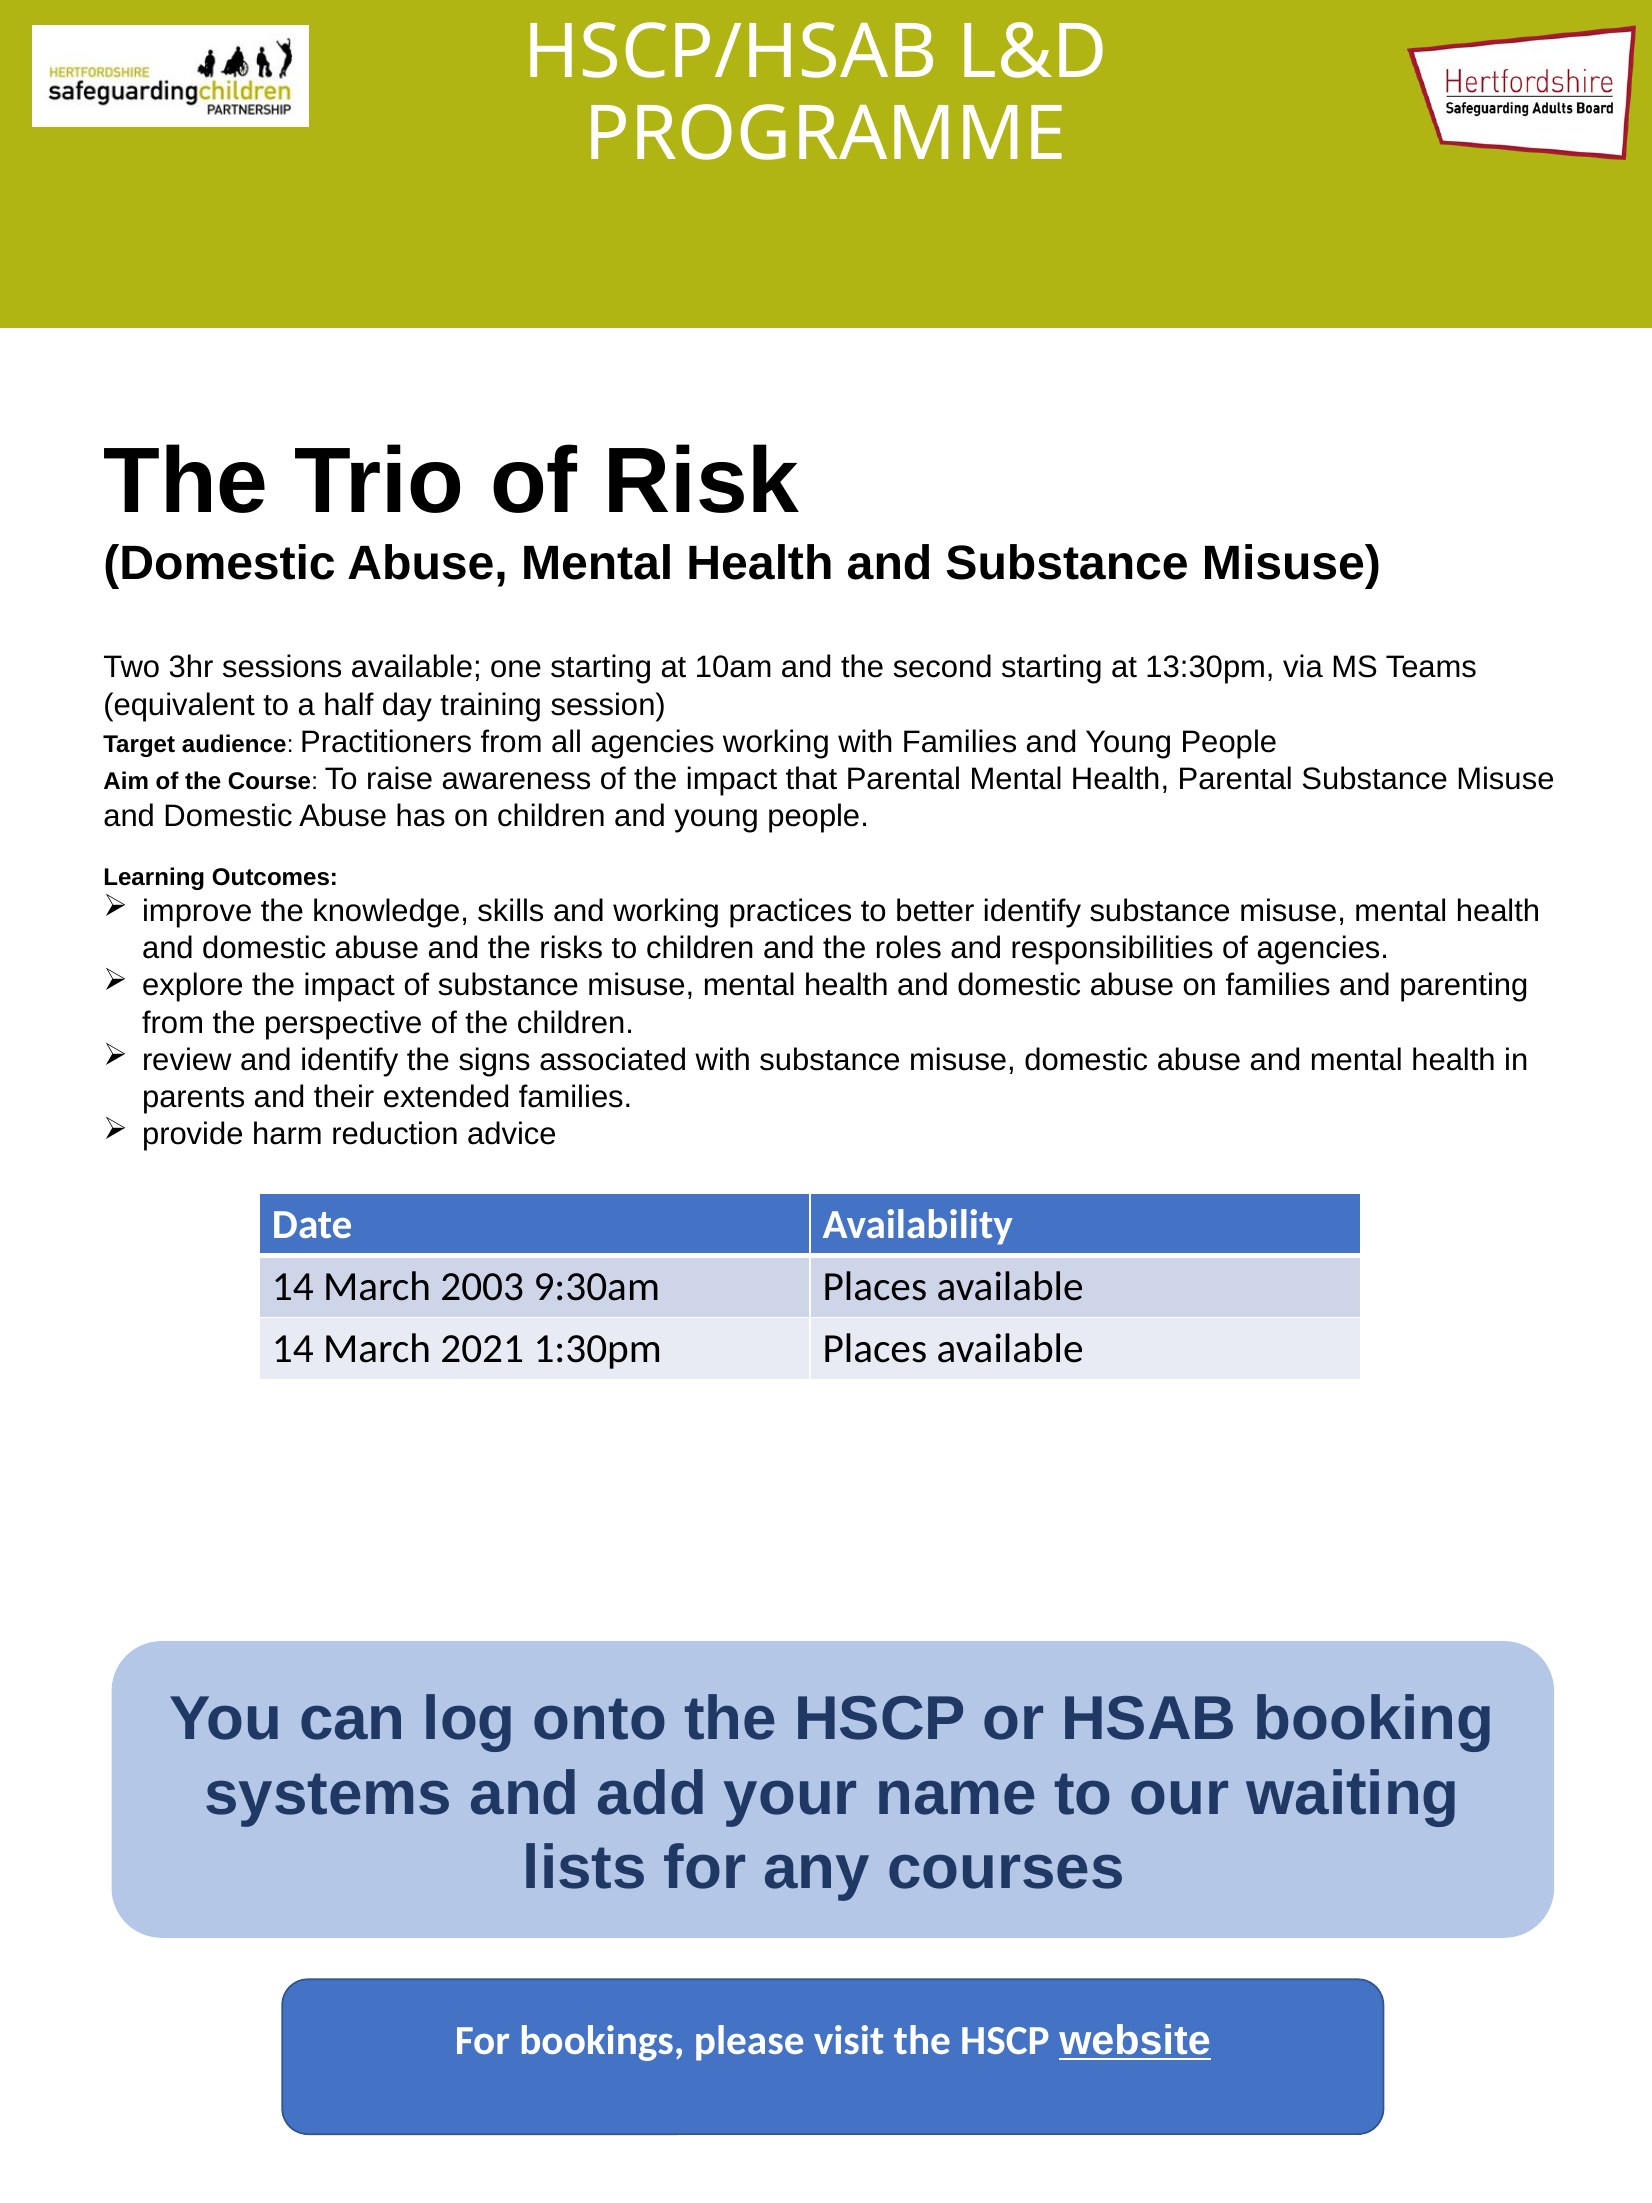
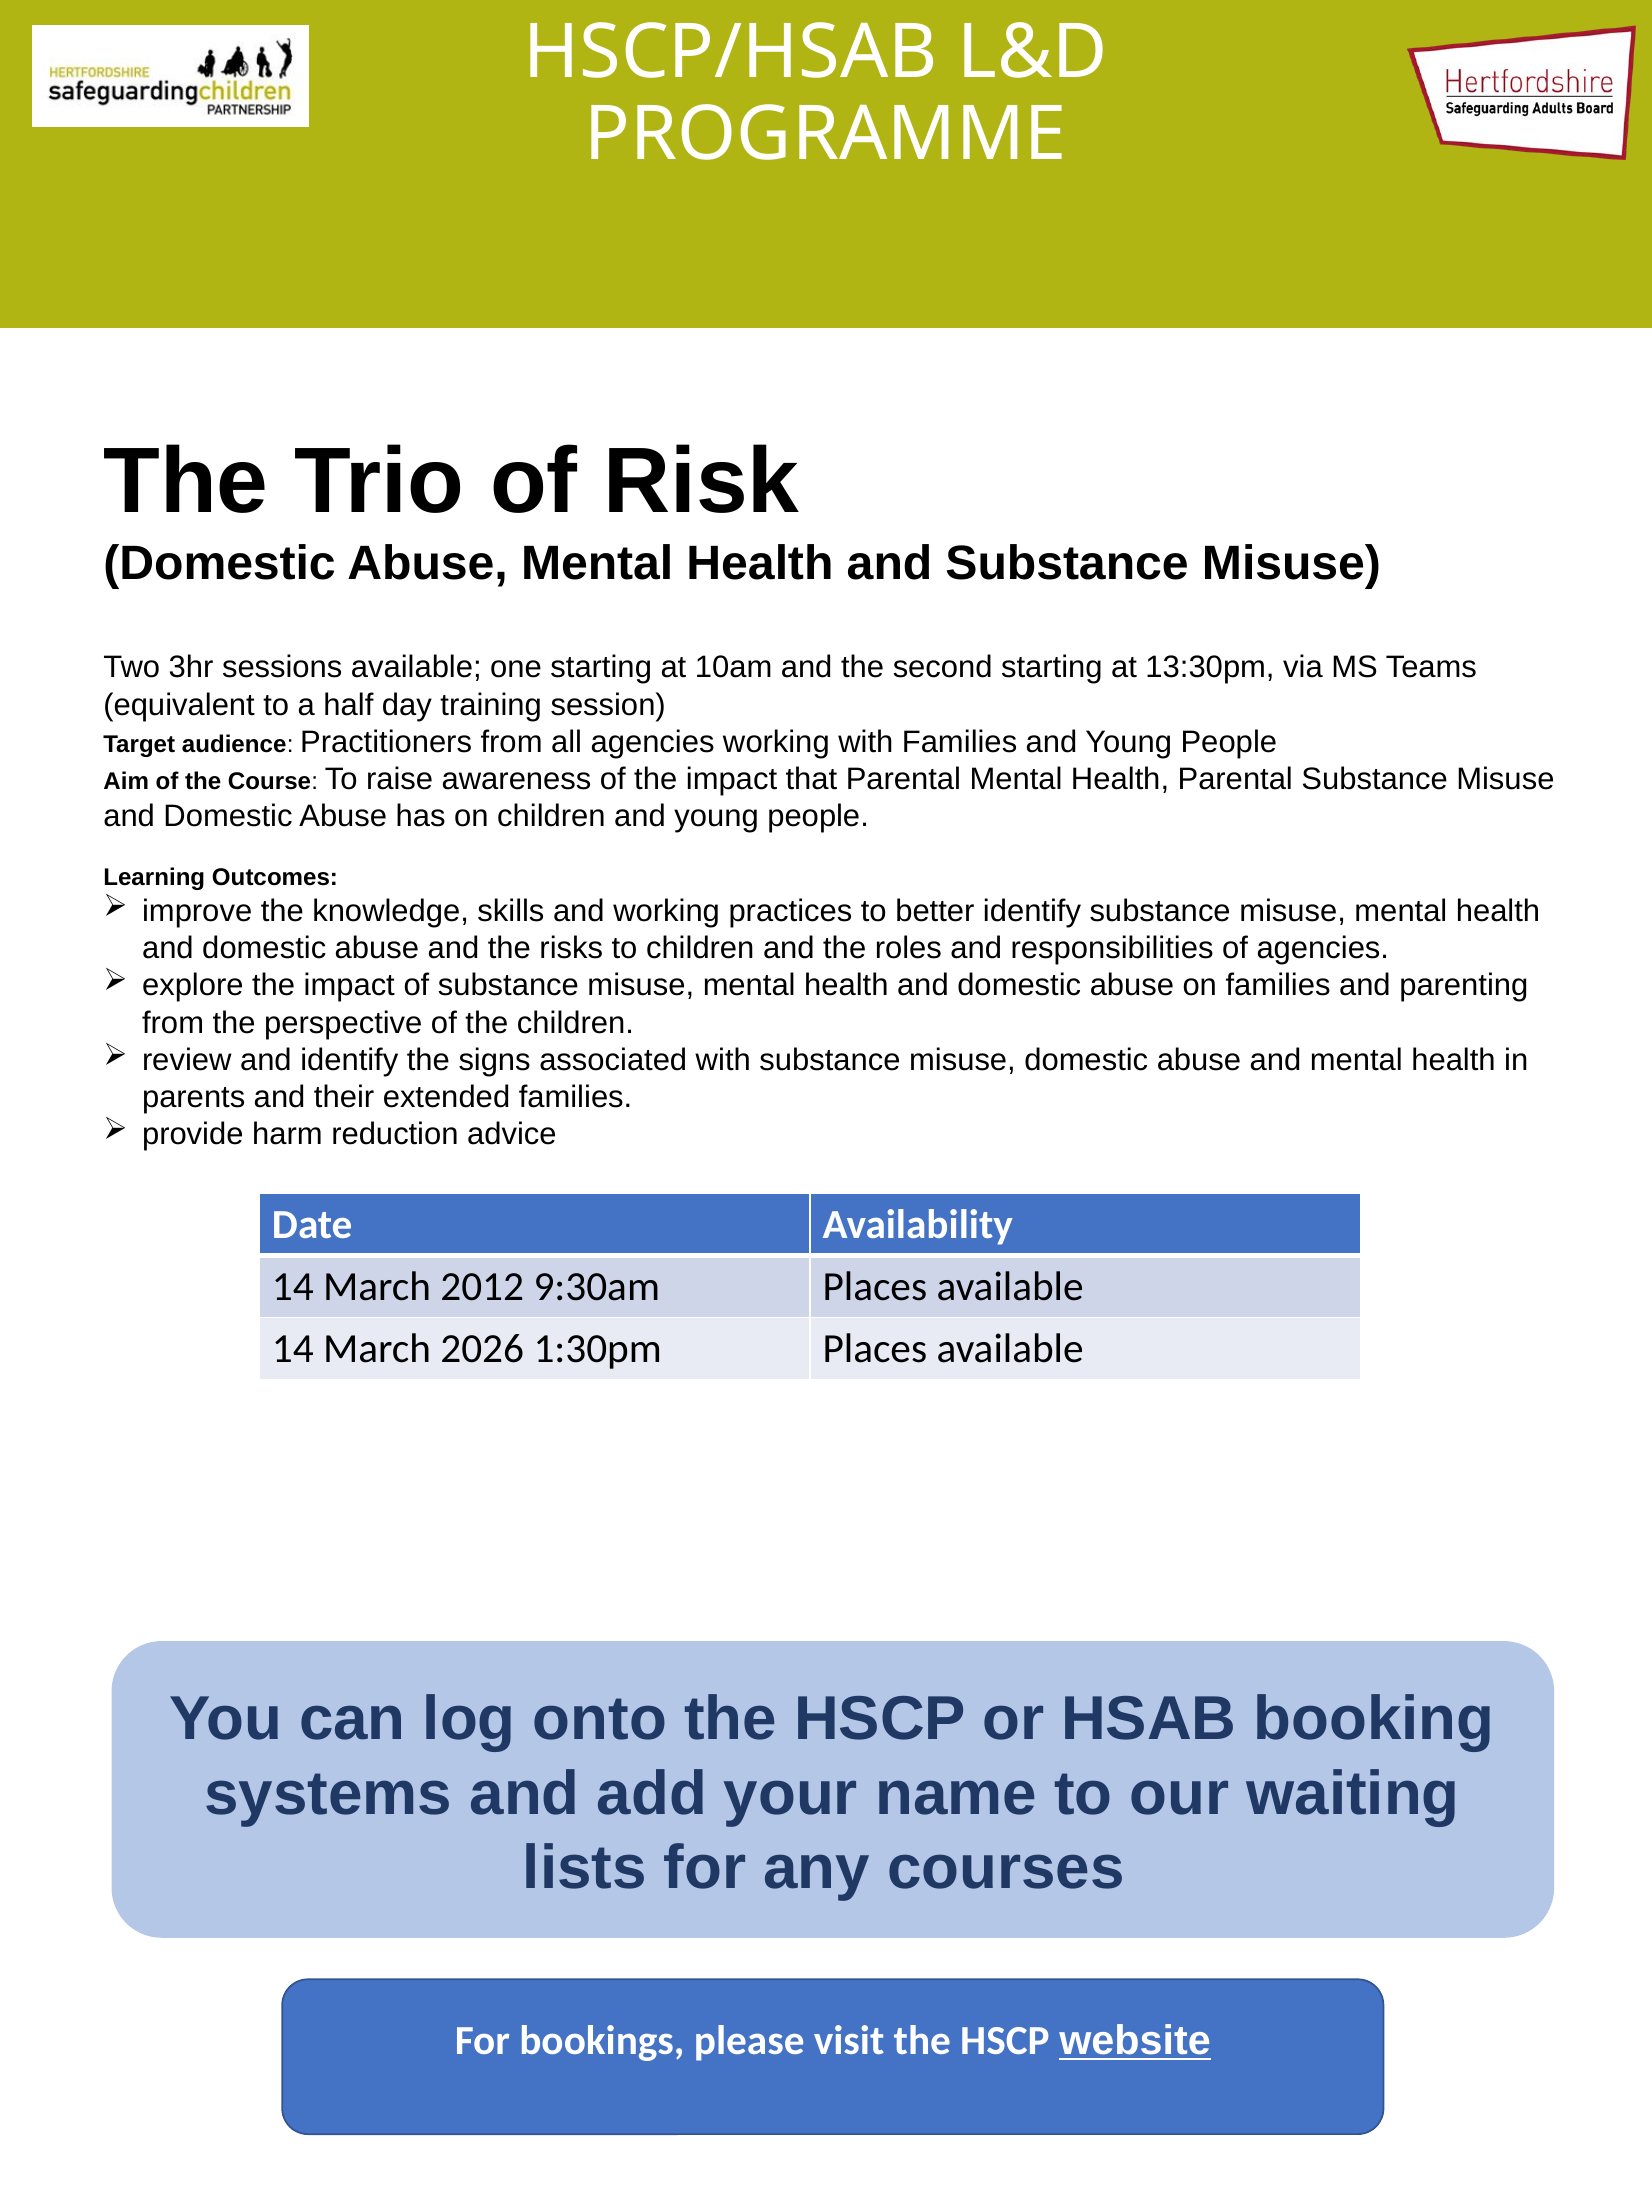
2003: 2003 -> 2012
2021: 2021 -> 2026
